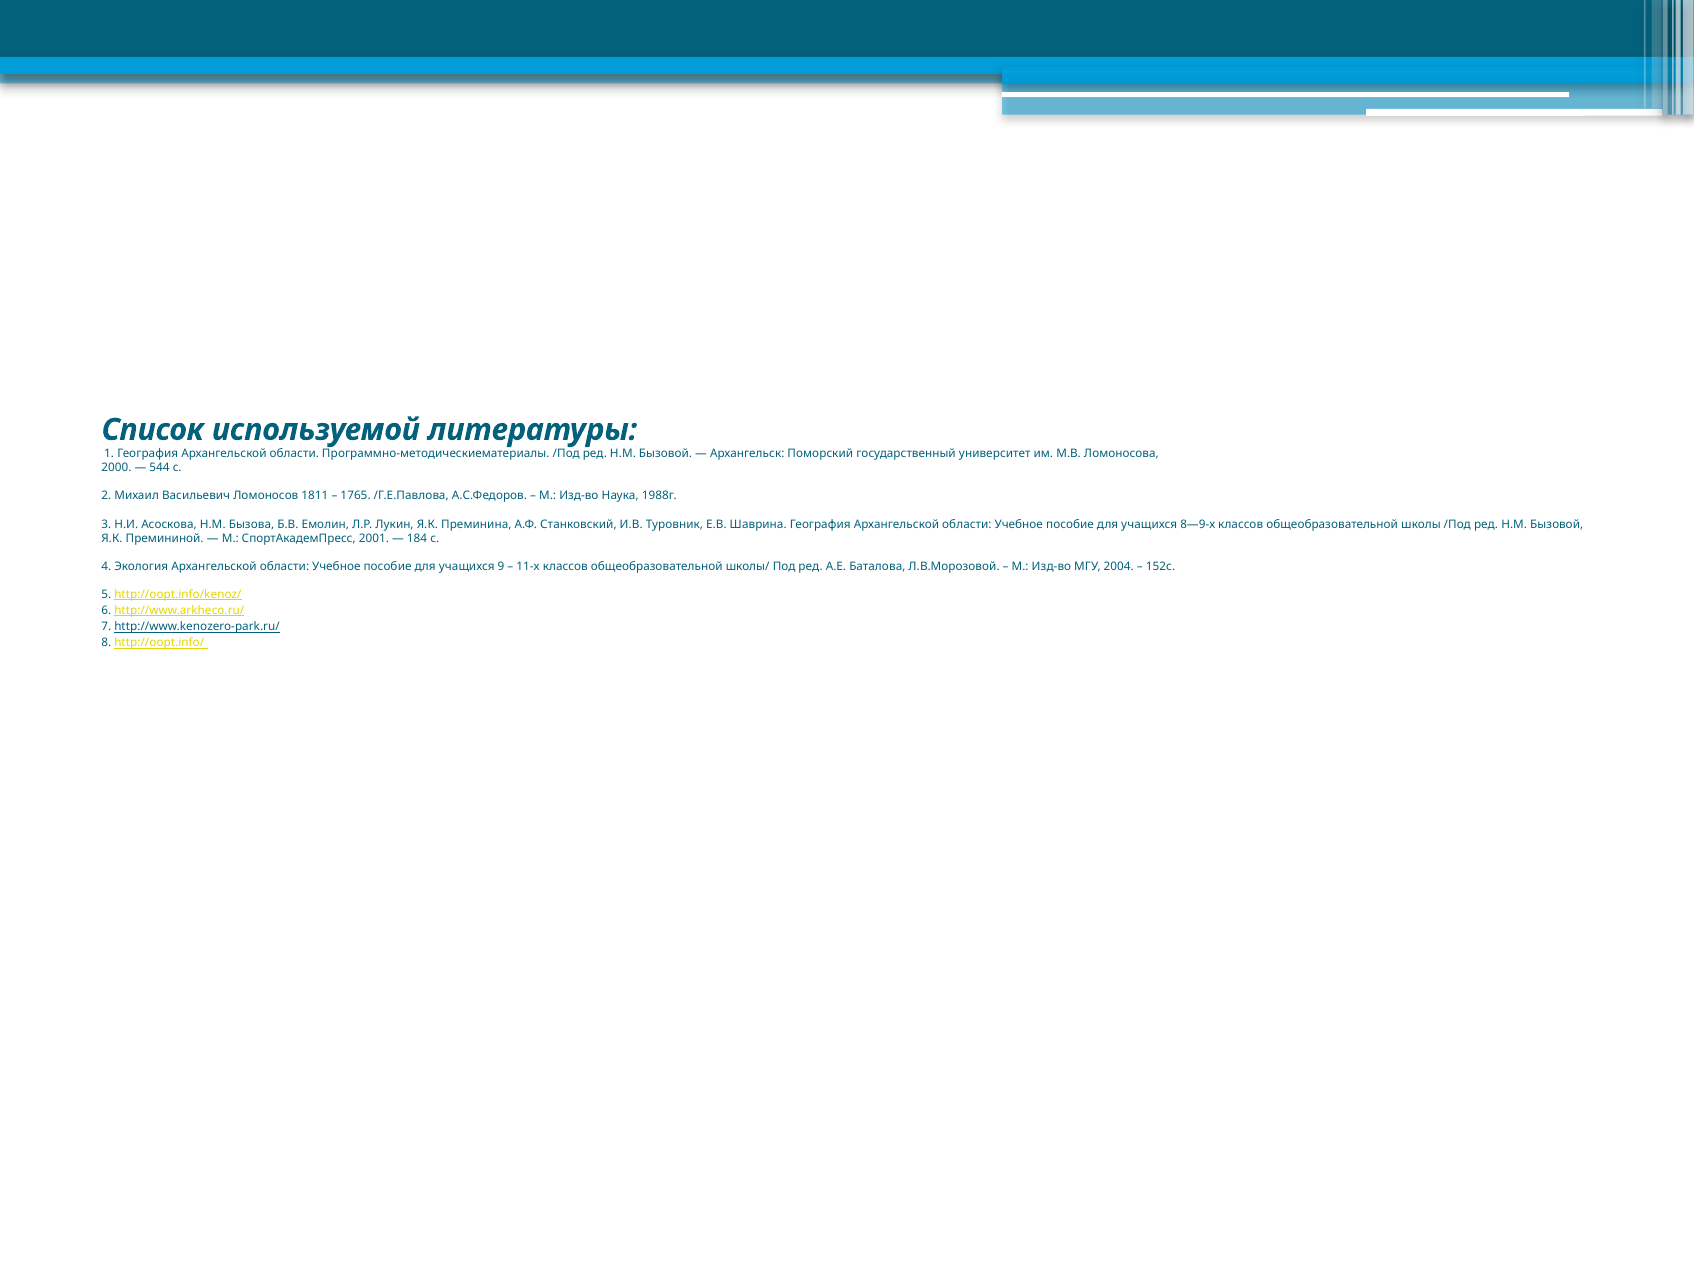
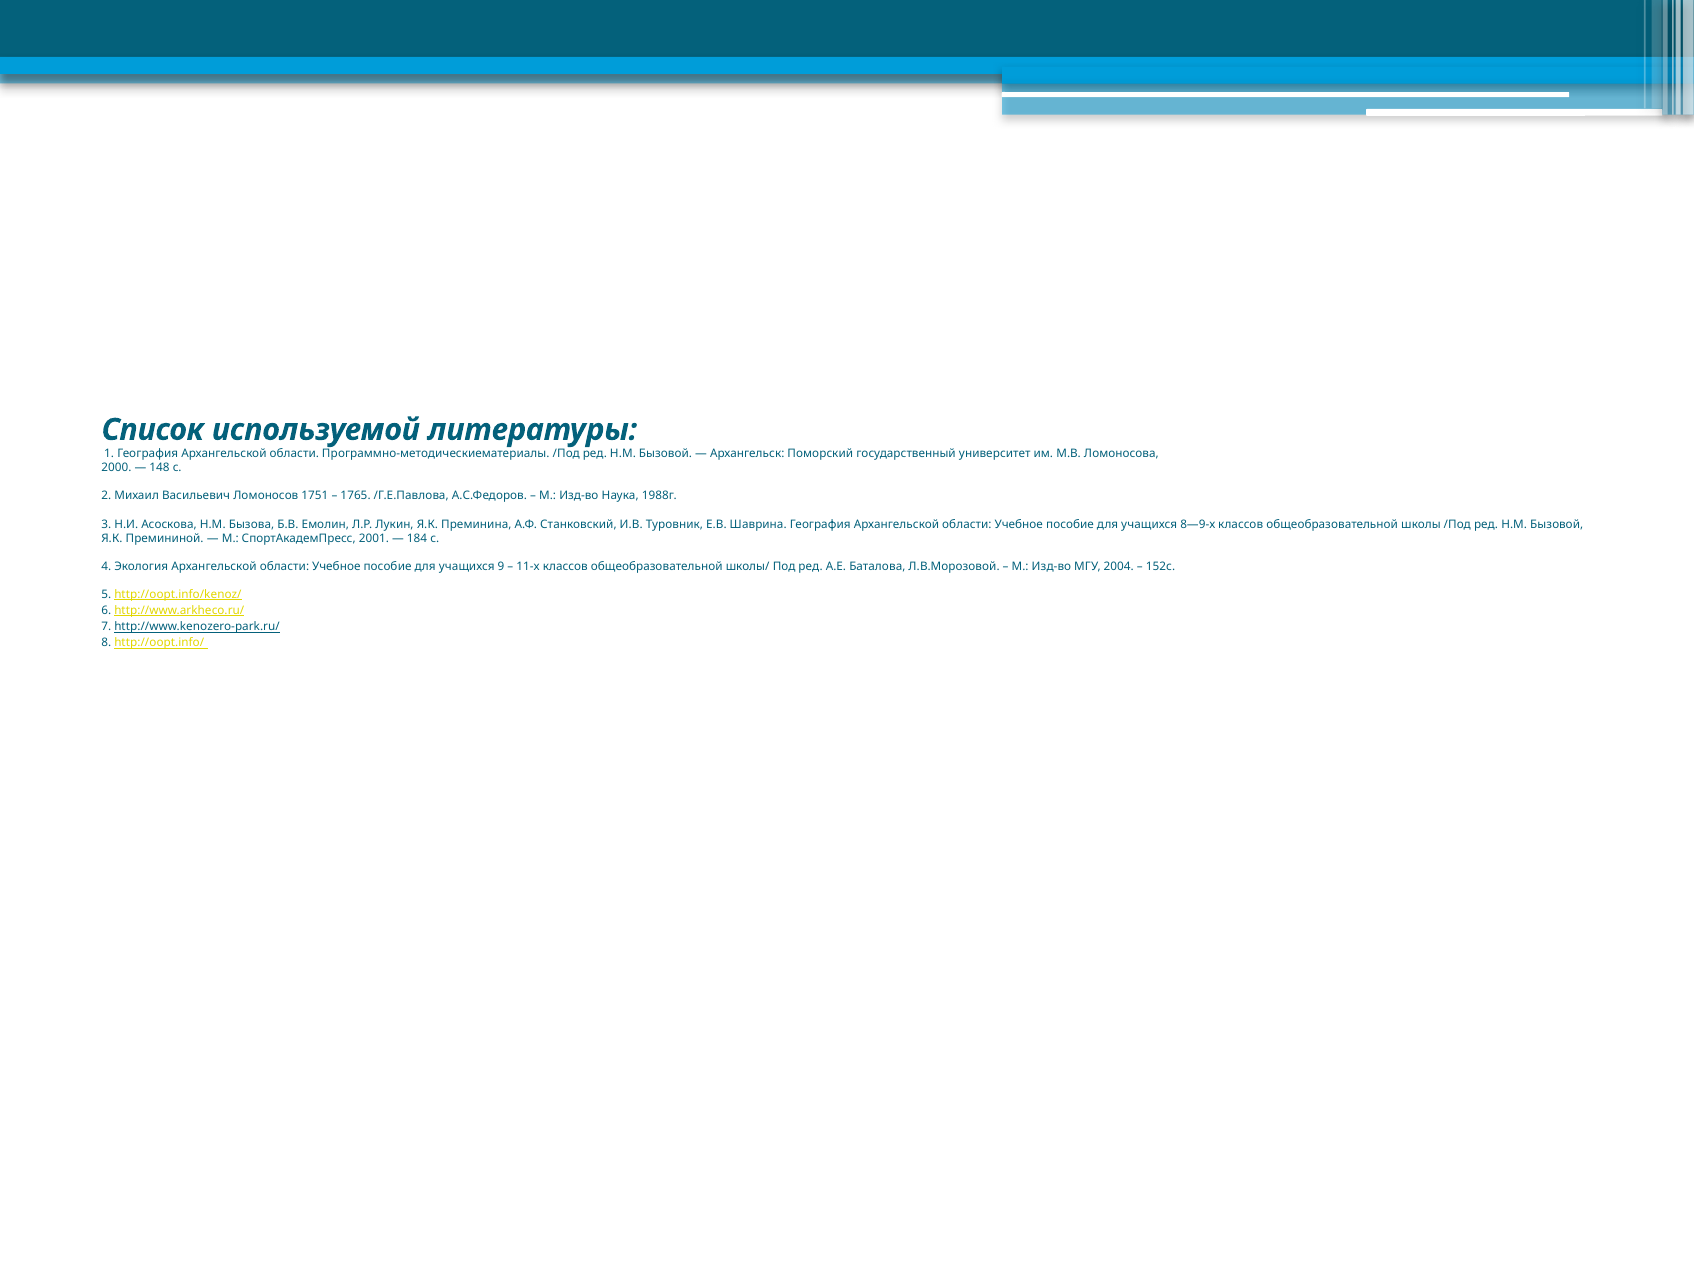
544: 544 -> 148
1811: 1811 -> 1751
